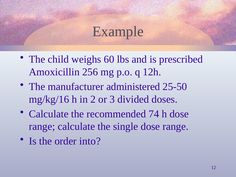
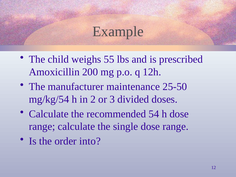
60: 60 -> 55
256: 256 -> 200
administered: administered -> maintenance
mg/kg/16: mg/kg/16 -> mg/kg/54
74: 74 -> 54
